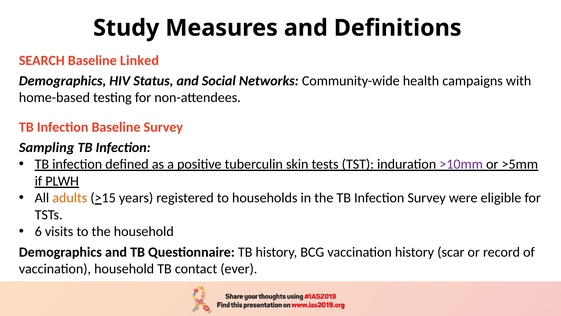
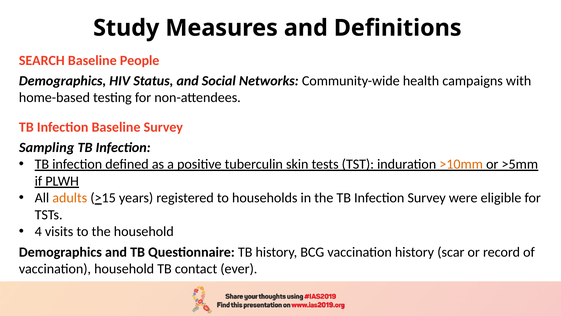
Linked: Linked -> People
>10mm colour: purple -> orange
6: 6 -> 4
